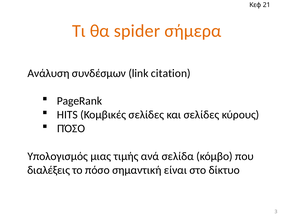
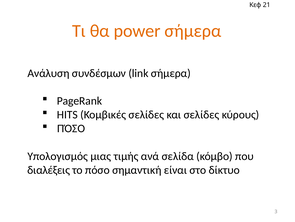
spider: spider -> power
link citation: citation -> σήμερα
